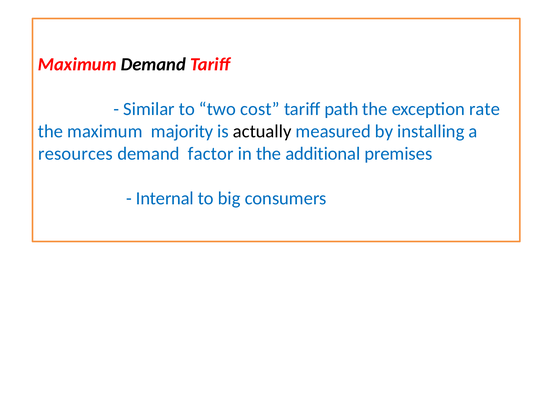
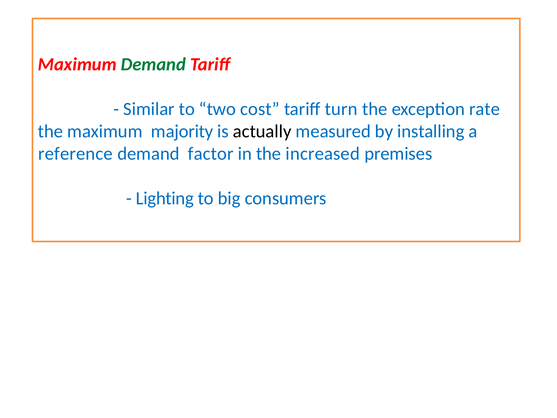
Demand at (153, 64) colour: black -> green
path: path -> turn
resources: resources -> reference
additional: additional -> increased
Internal: Internal -> Lighting
